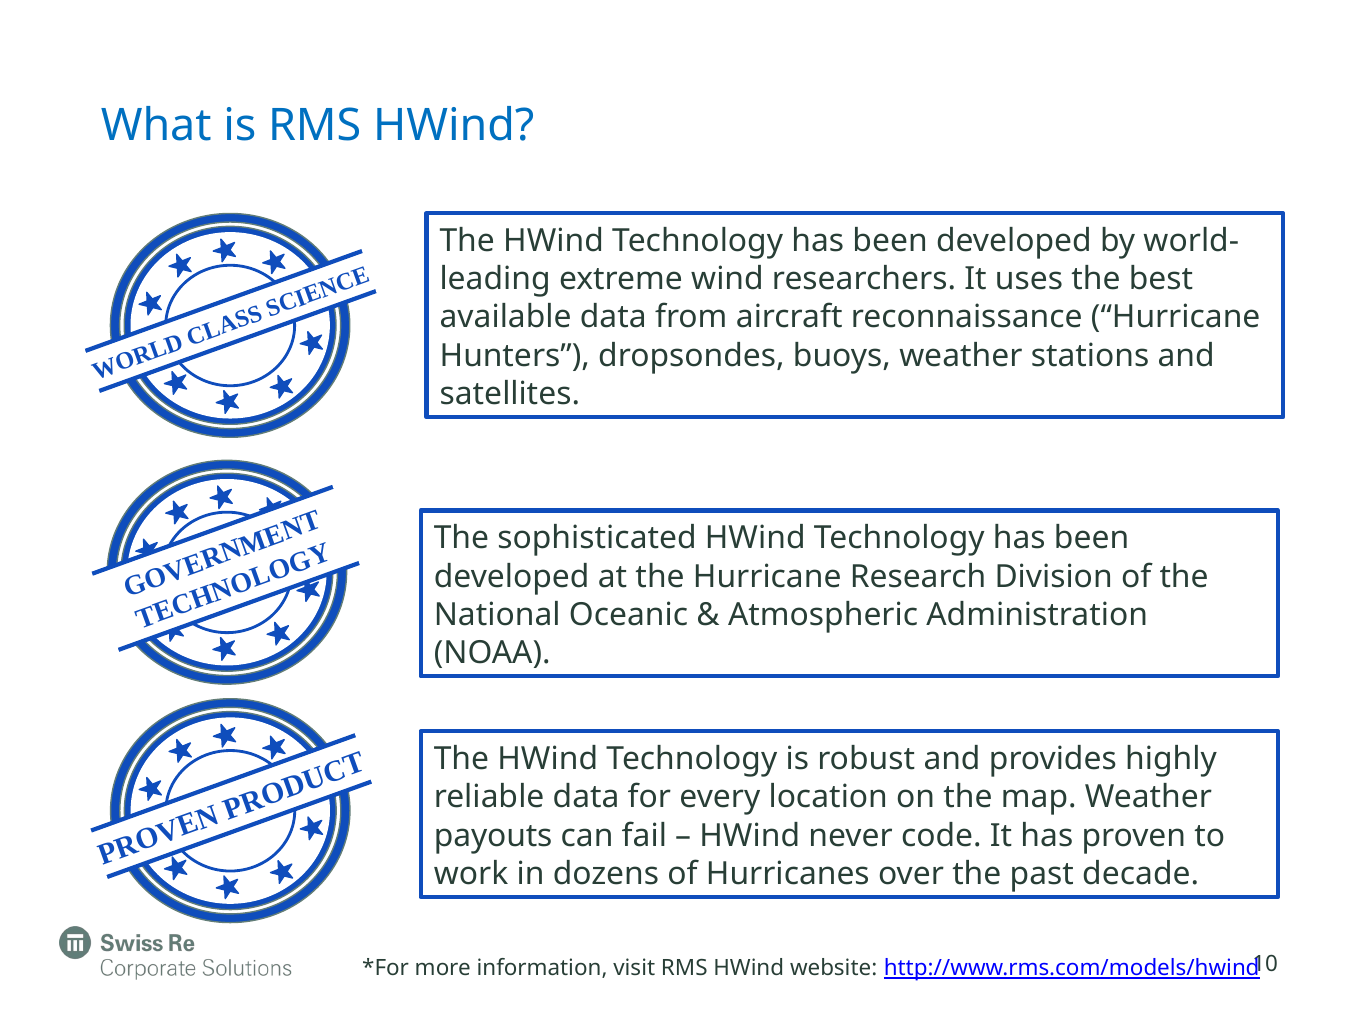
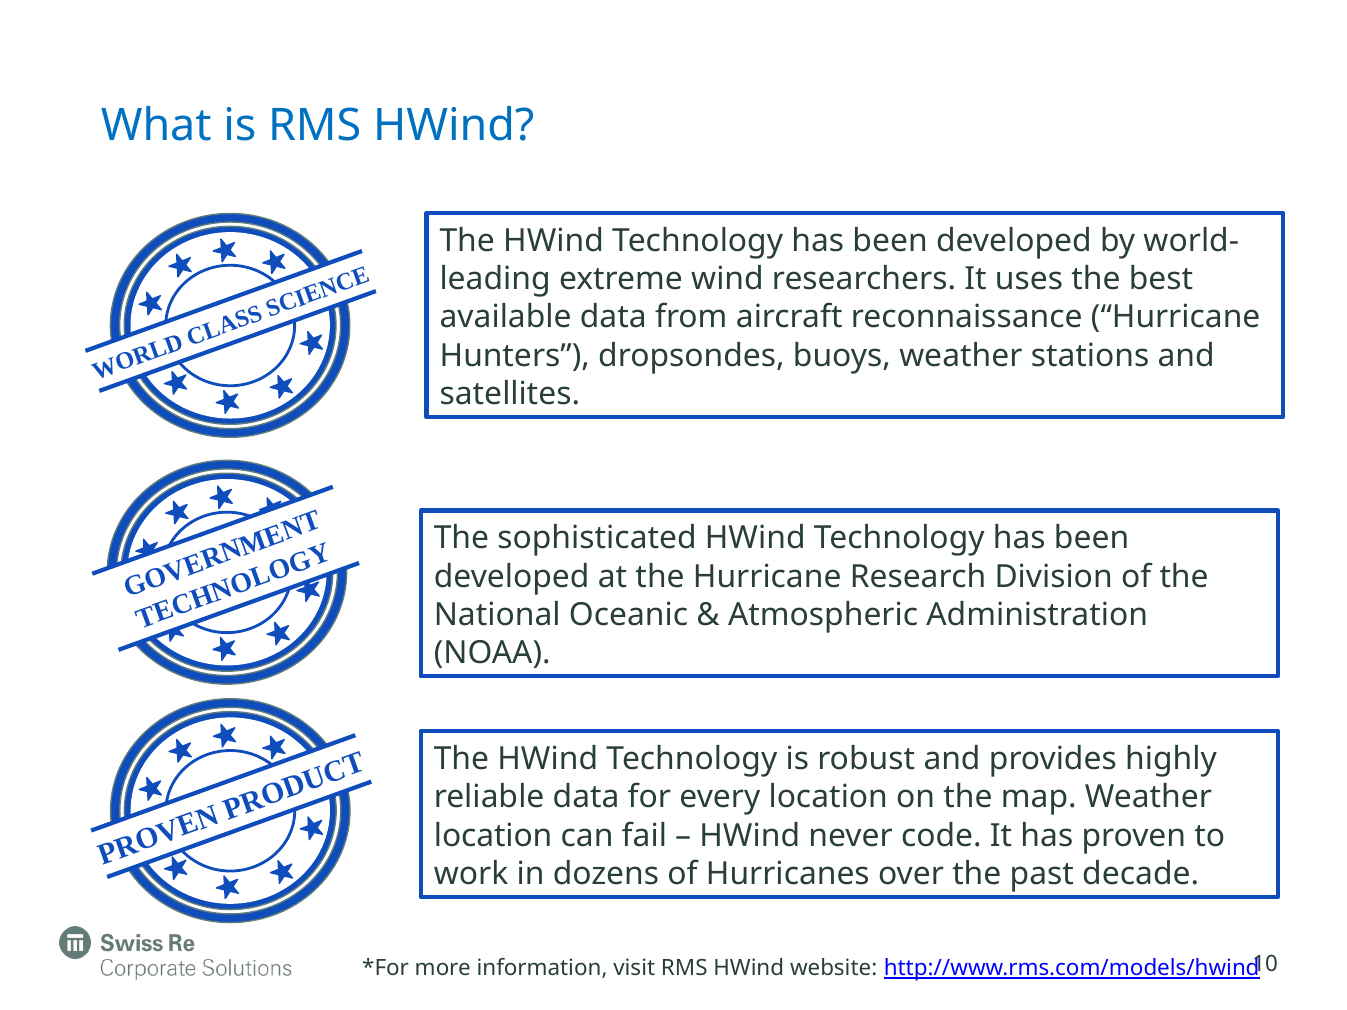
payouts at (493, 836): payouts -> location
